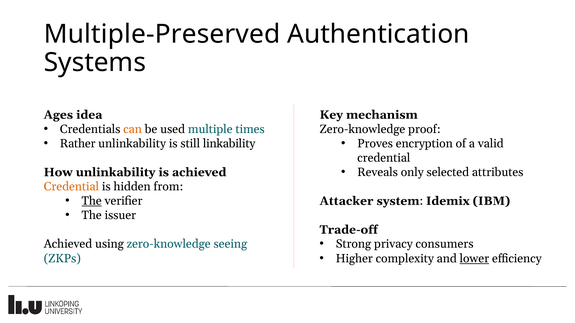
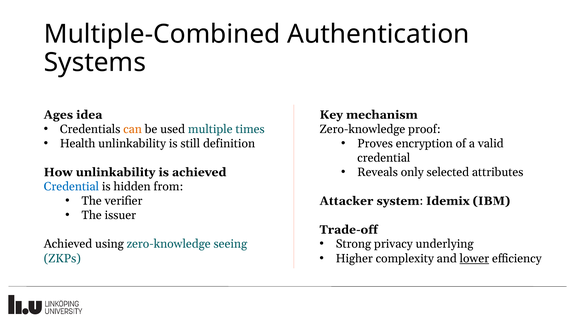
Multiple-Preserved: Multiple-Preserved -> Multiple-Combined
Rather: Rather -> Health
linkability: linkability -> definition
Credential at (71, 187) colour: orange -> blue
The at (92, 201) underline: present -> none
consumers: consumers -> underlying
